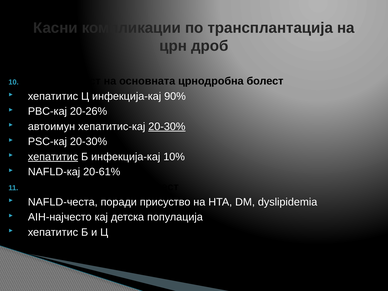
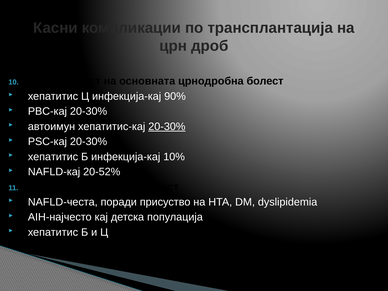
PBC-кај 20-26%: 20-26% -> 20-30%
хепатитис at (53, 157) underline: present -> none
20-61%: 20-61% -> 20-52%
